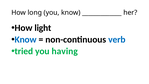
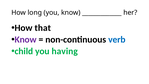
light: light -> that
Know at (26, 39) colour: blue -> purple
tried: tried -> child
